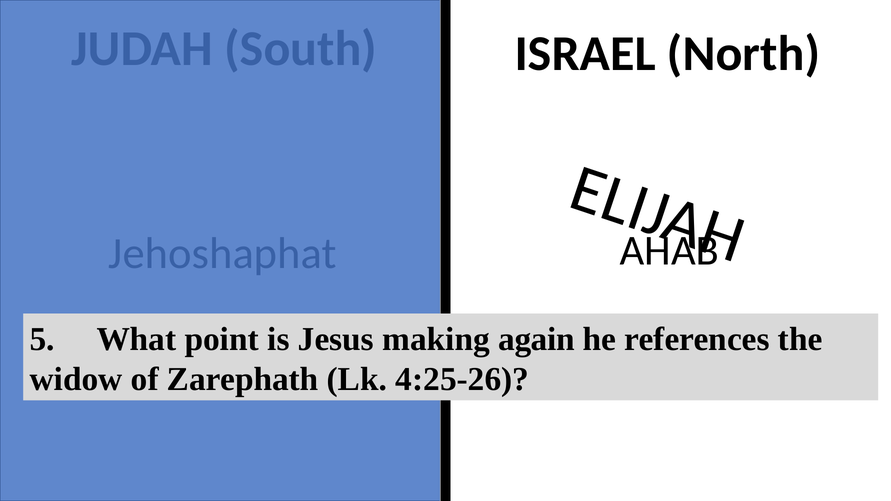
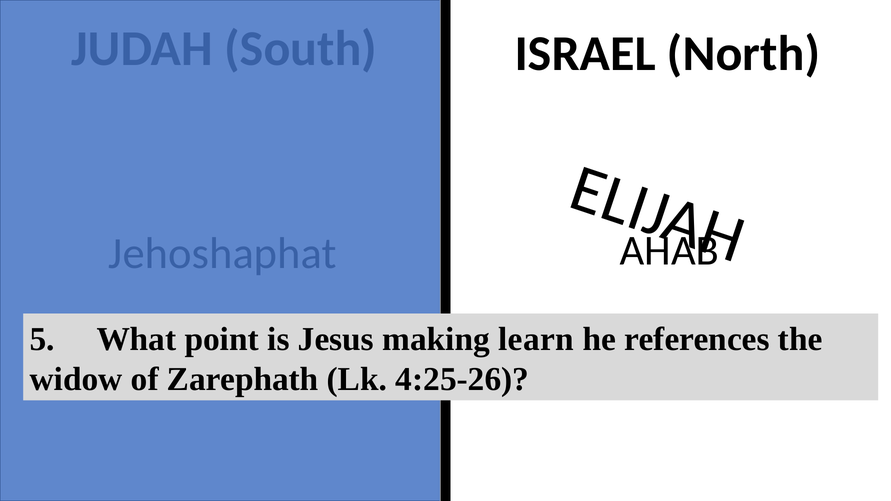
again: again -> learn
